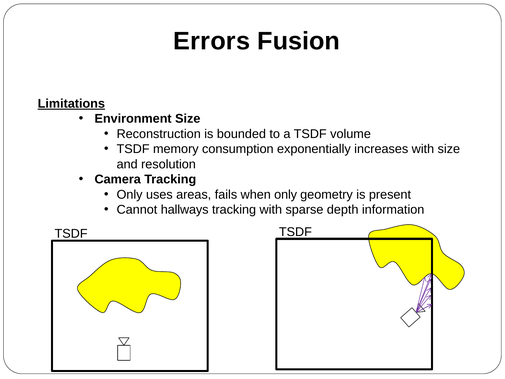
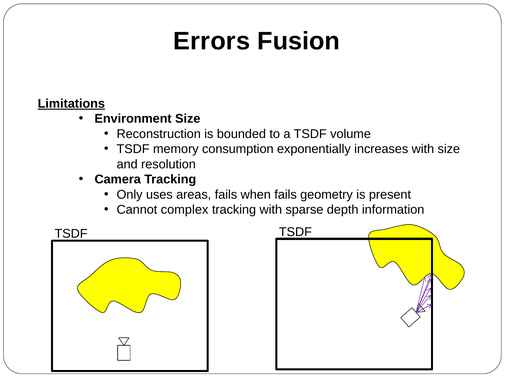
when only: only -> fails
hallways: hallways -> complex
